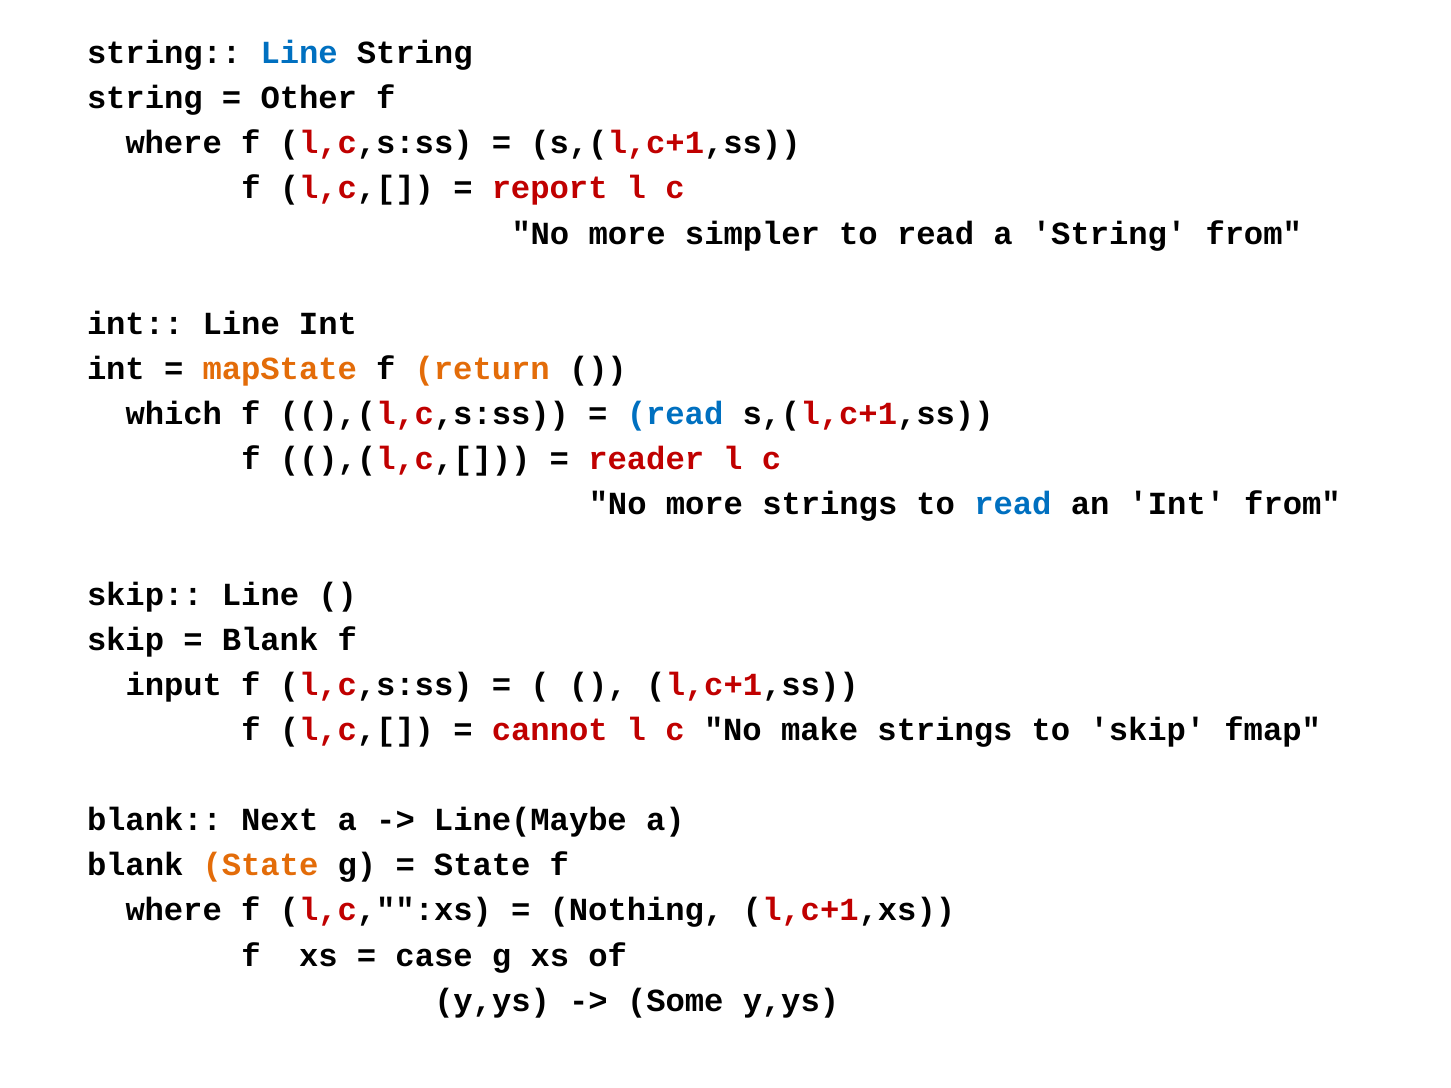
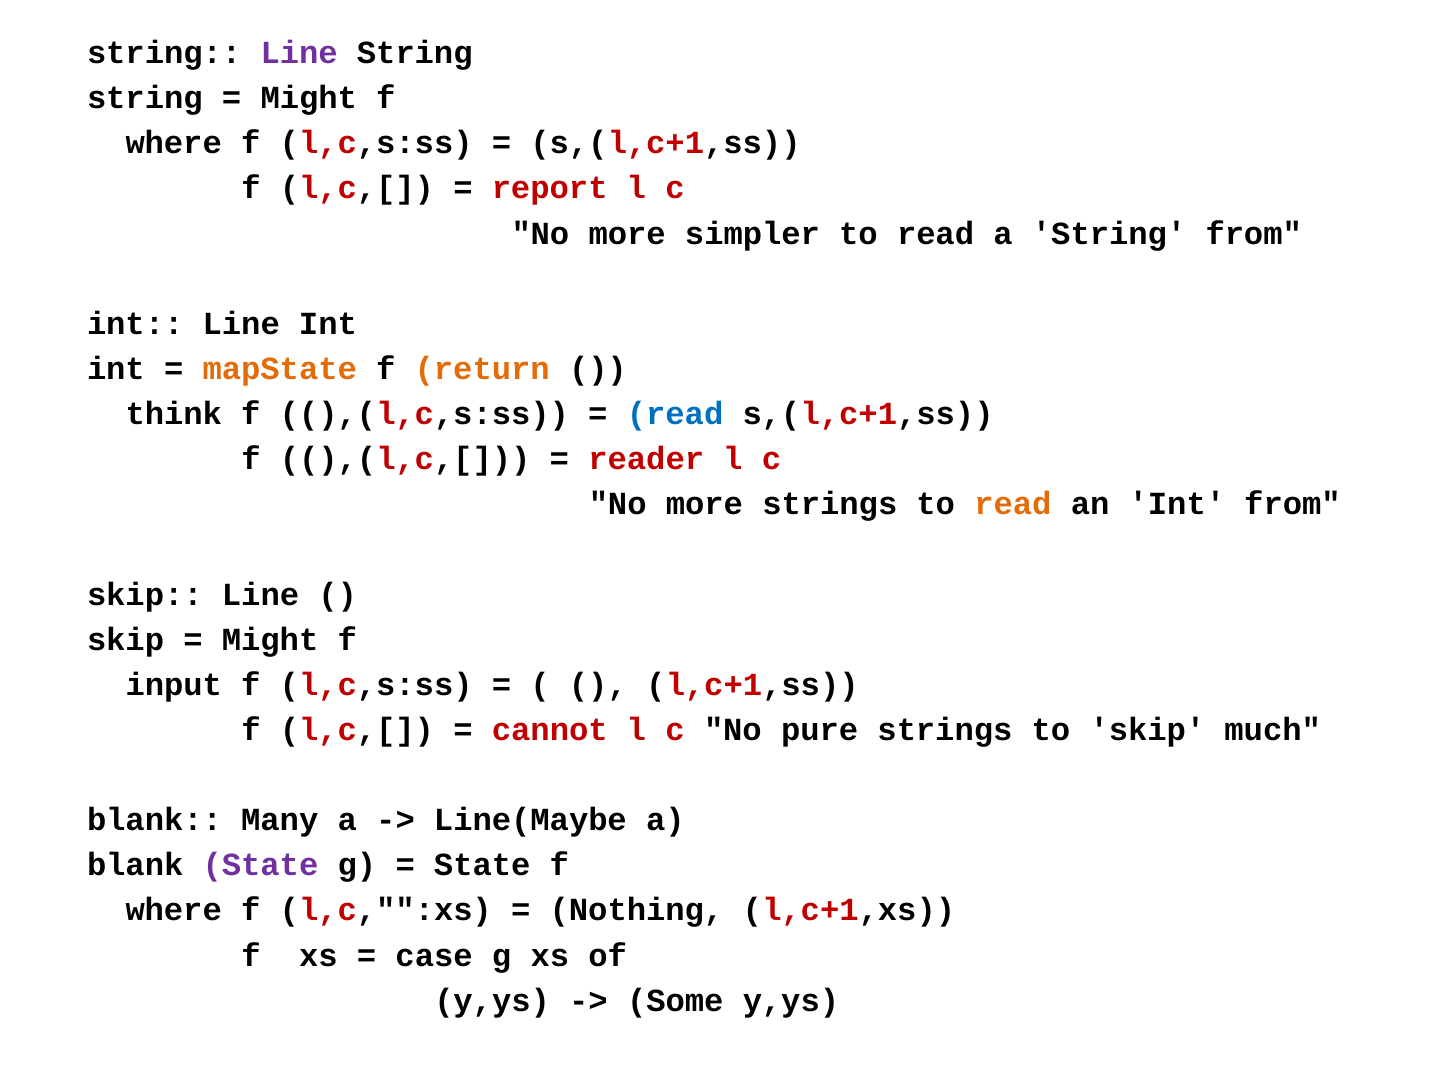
Line at (299, 53) colour: blue -> purple
Other at (309, 98): Other -> Might
which: which -> think
read at (1013, 504) colour: blue -> orange
Blank at (270, 640): Blank -> Might
make: make -> pure
fmap: fmap -> much
Next: Next -> Many
State at (260, 865) colour: orange -> purple
